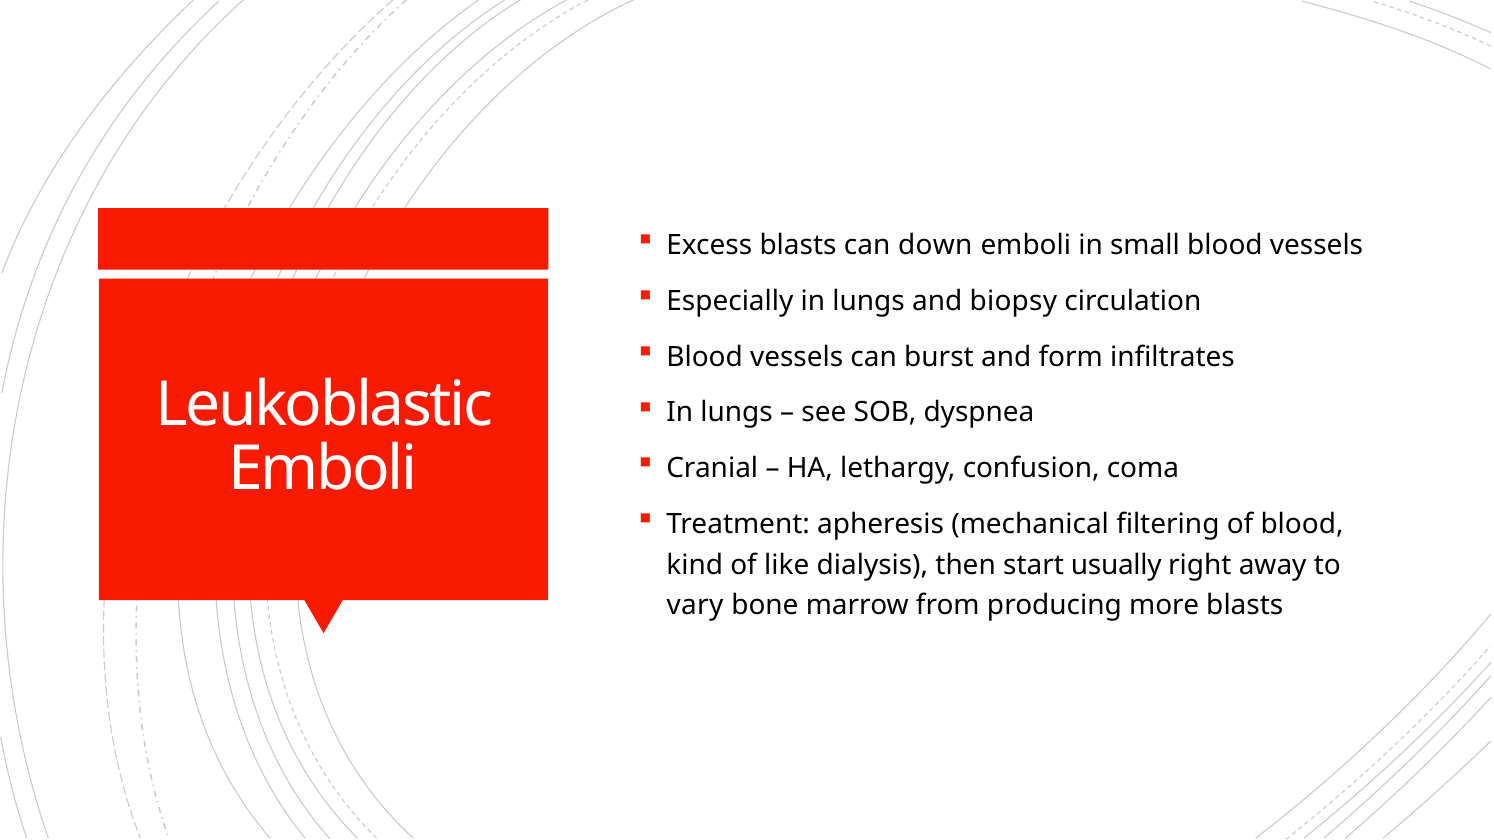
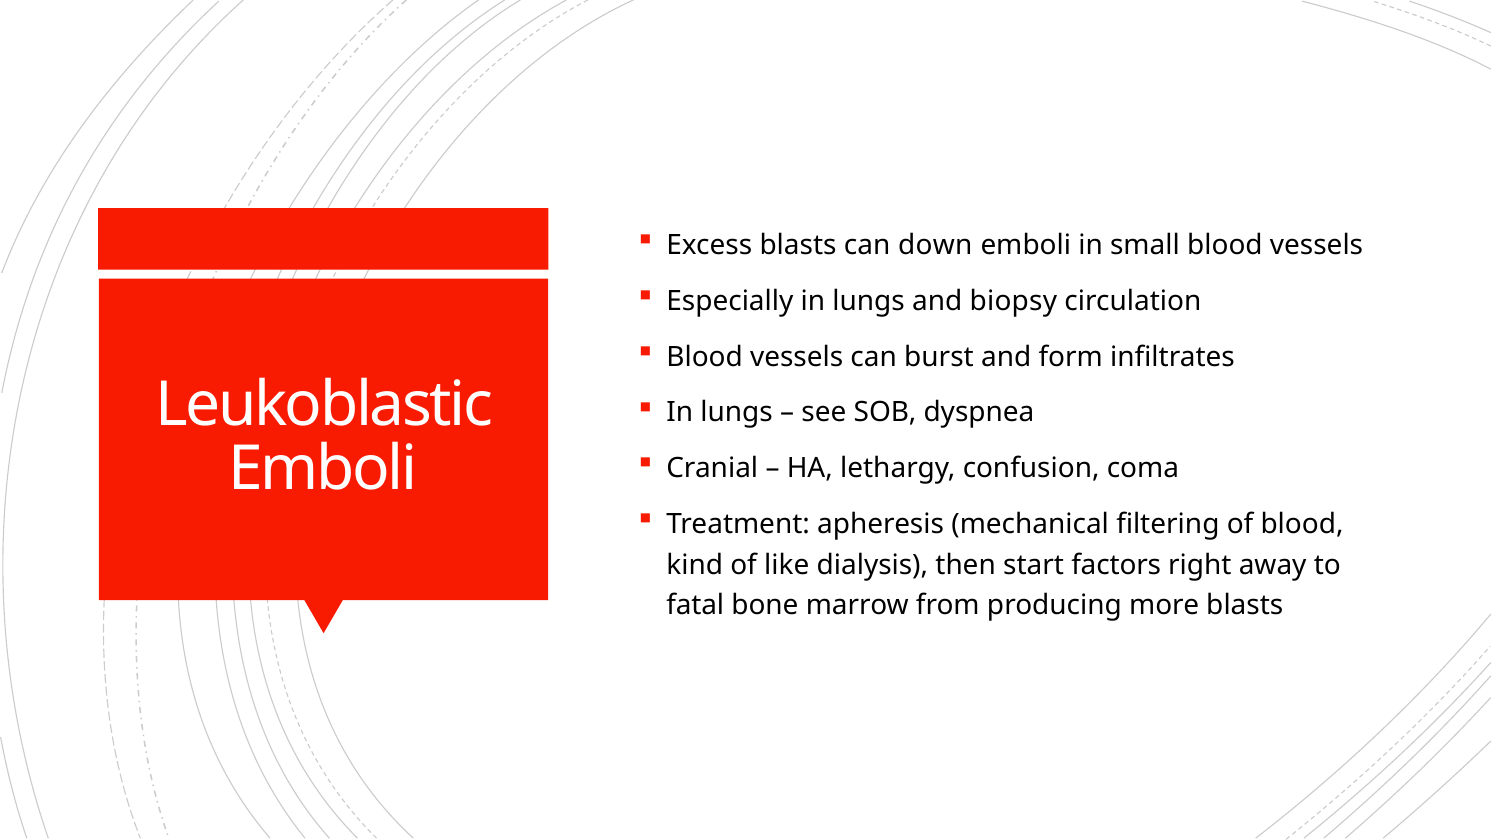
usually: usually -> factors
vary: vary -> fatal
